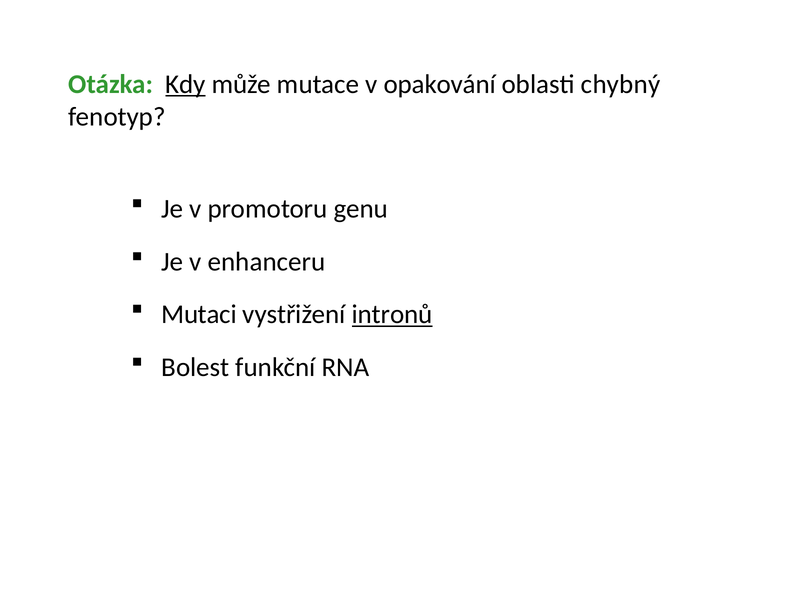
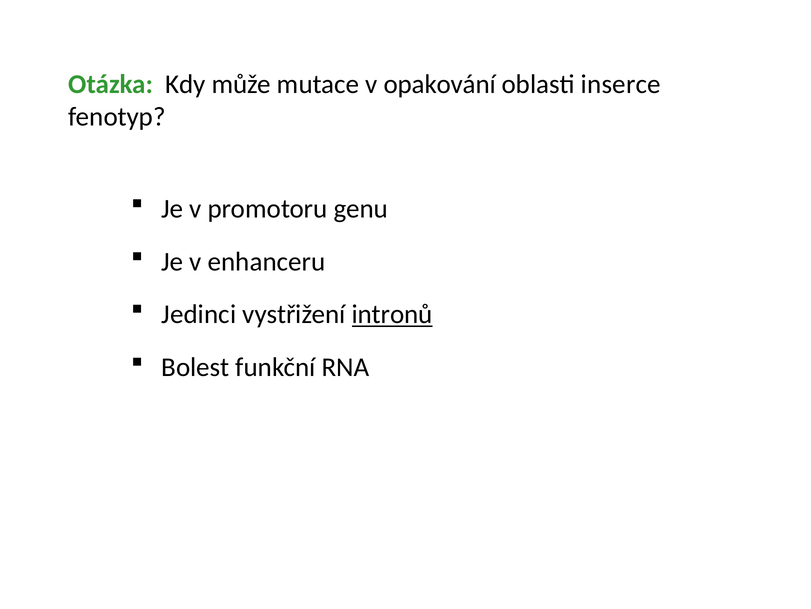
Kdy underline: present -> none
chybný: chybný -> inserce
Mutaci: Mutaci -> Jedinci
